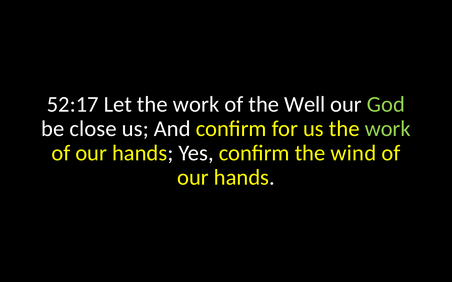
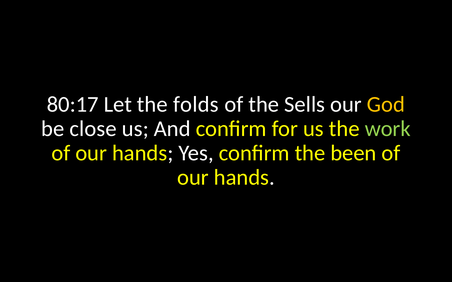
52:17: 52:17 -> 80:17
Let the work: work -> folds
Well: Well -> Sells
God colour: light green -> yellow
wind: wind -> been
